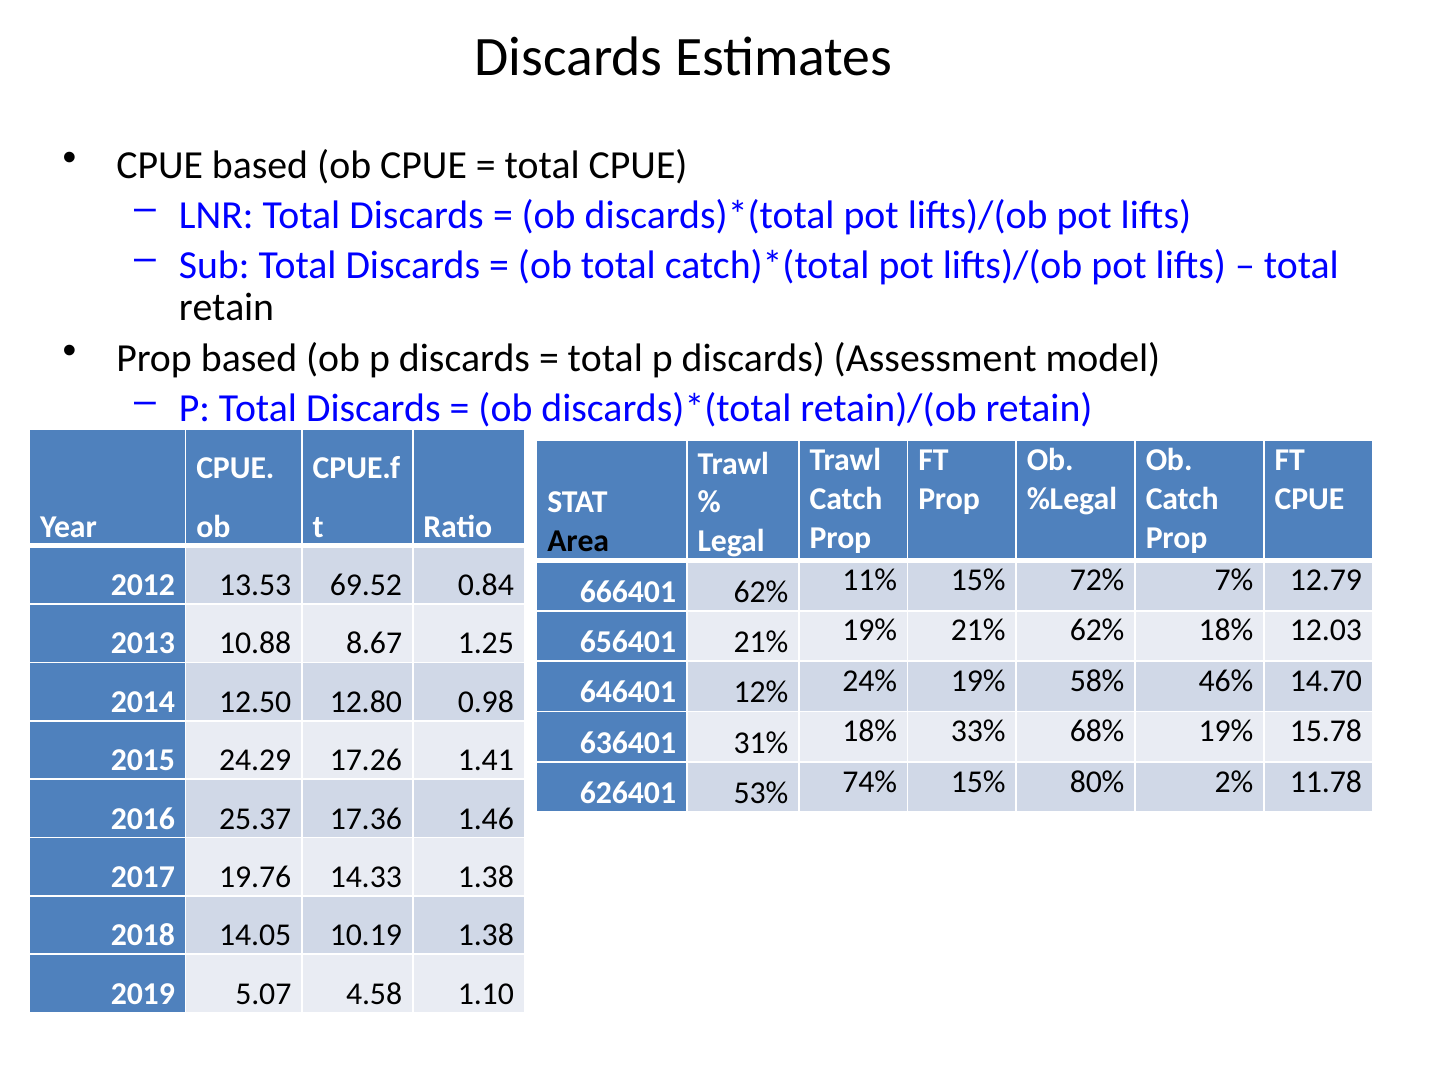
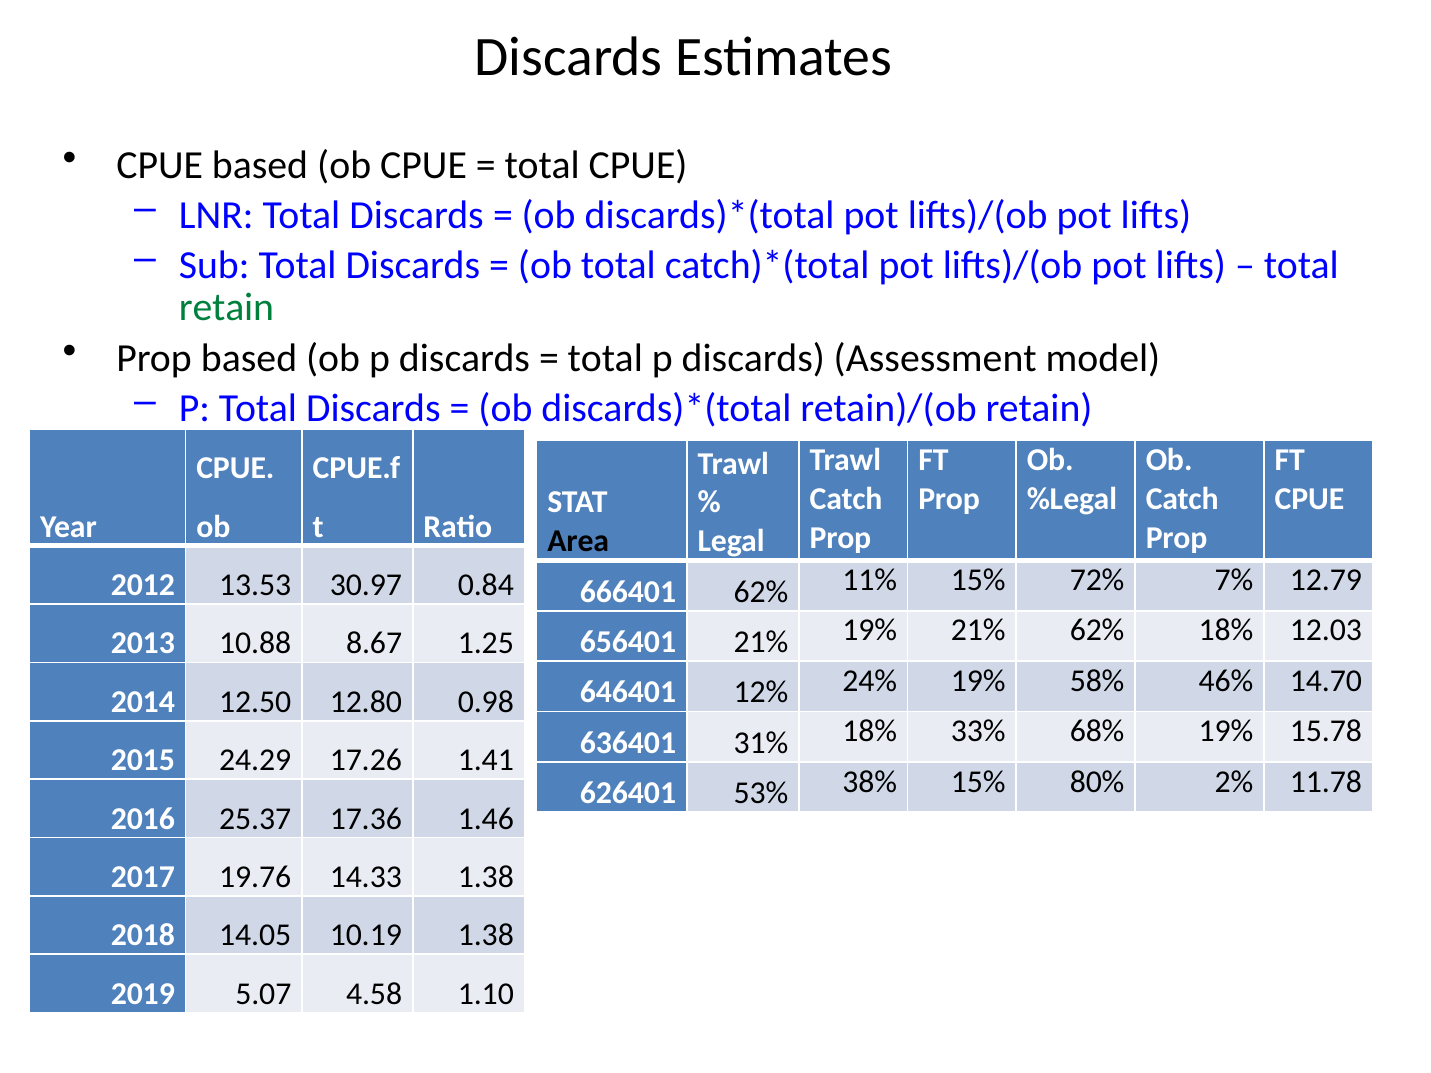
retain at (226, 308) colour: black -> green
69.52: 69.52 -> 30.97
74%: 74% -> 38%
